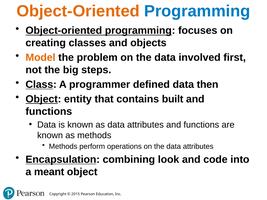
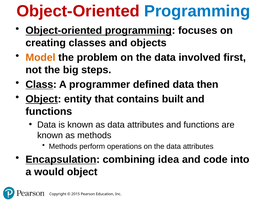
Object-Oriented at (78, 11) colour: orange -> red
look: look -> idea
meant: meant -> would
